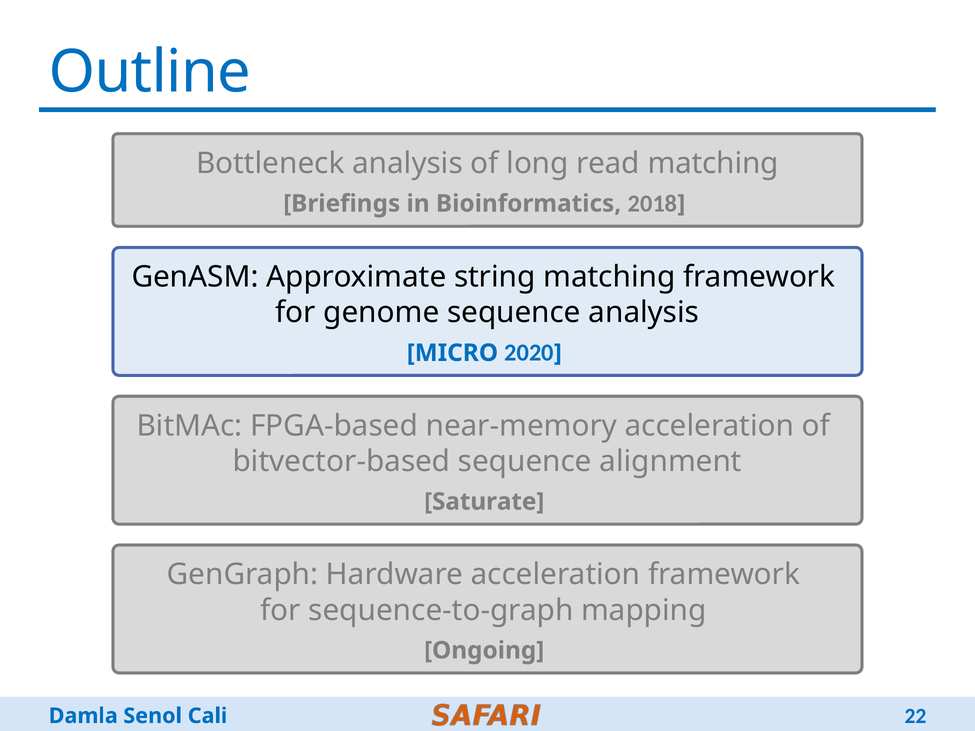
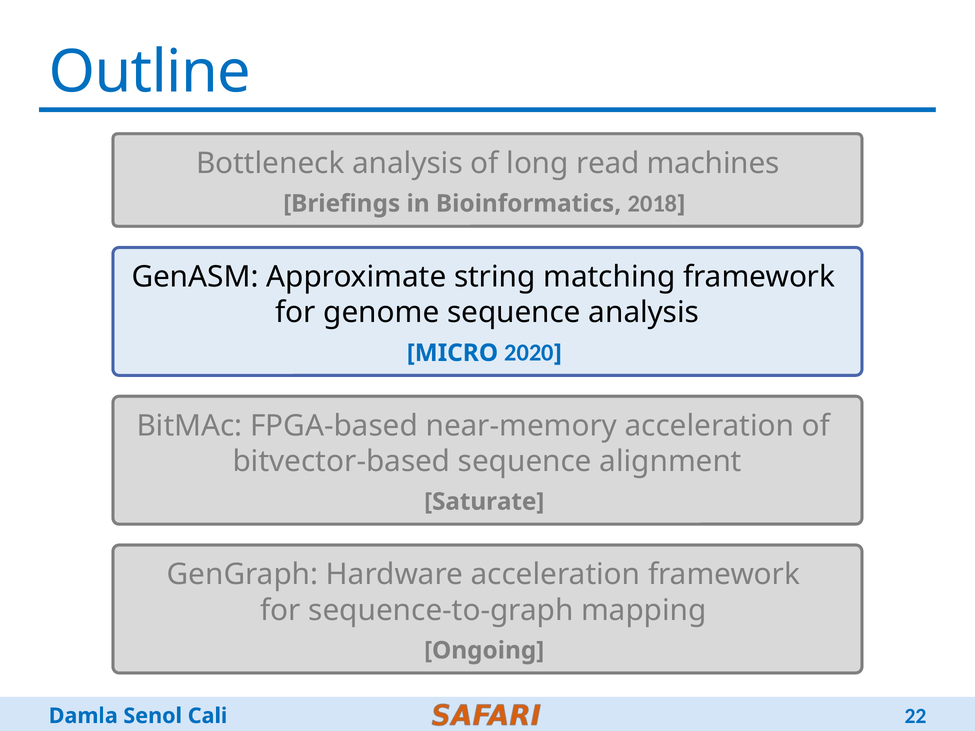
read matching: matching -> machines
